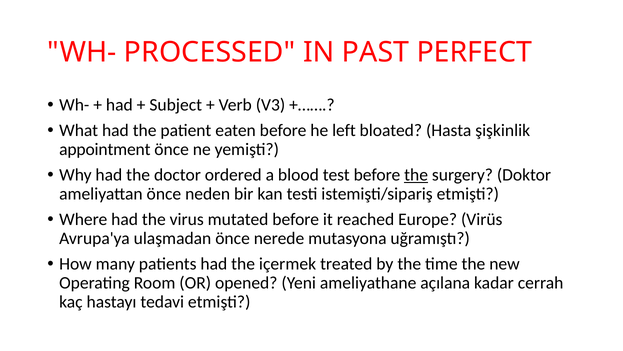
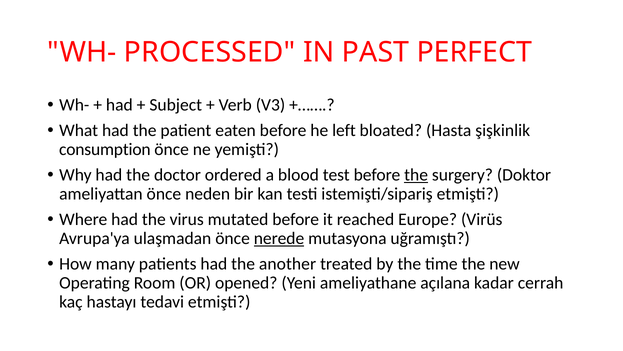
appointment: appointment -> consumption
nerede underline: none -> present
içermek: içermek -> another
